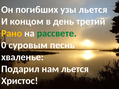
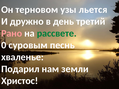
погибших: погибших -> терновом
концом: концом -> дружно
Рано colour: yellow -> pink
нам льется: льется -> земли
